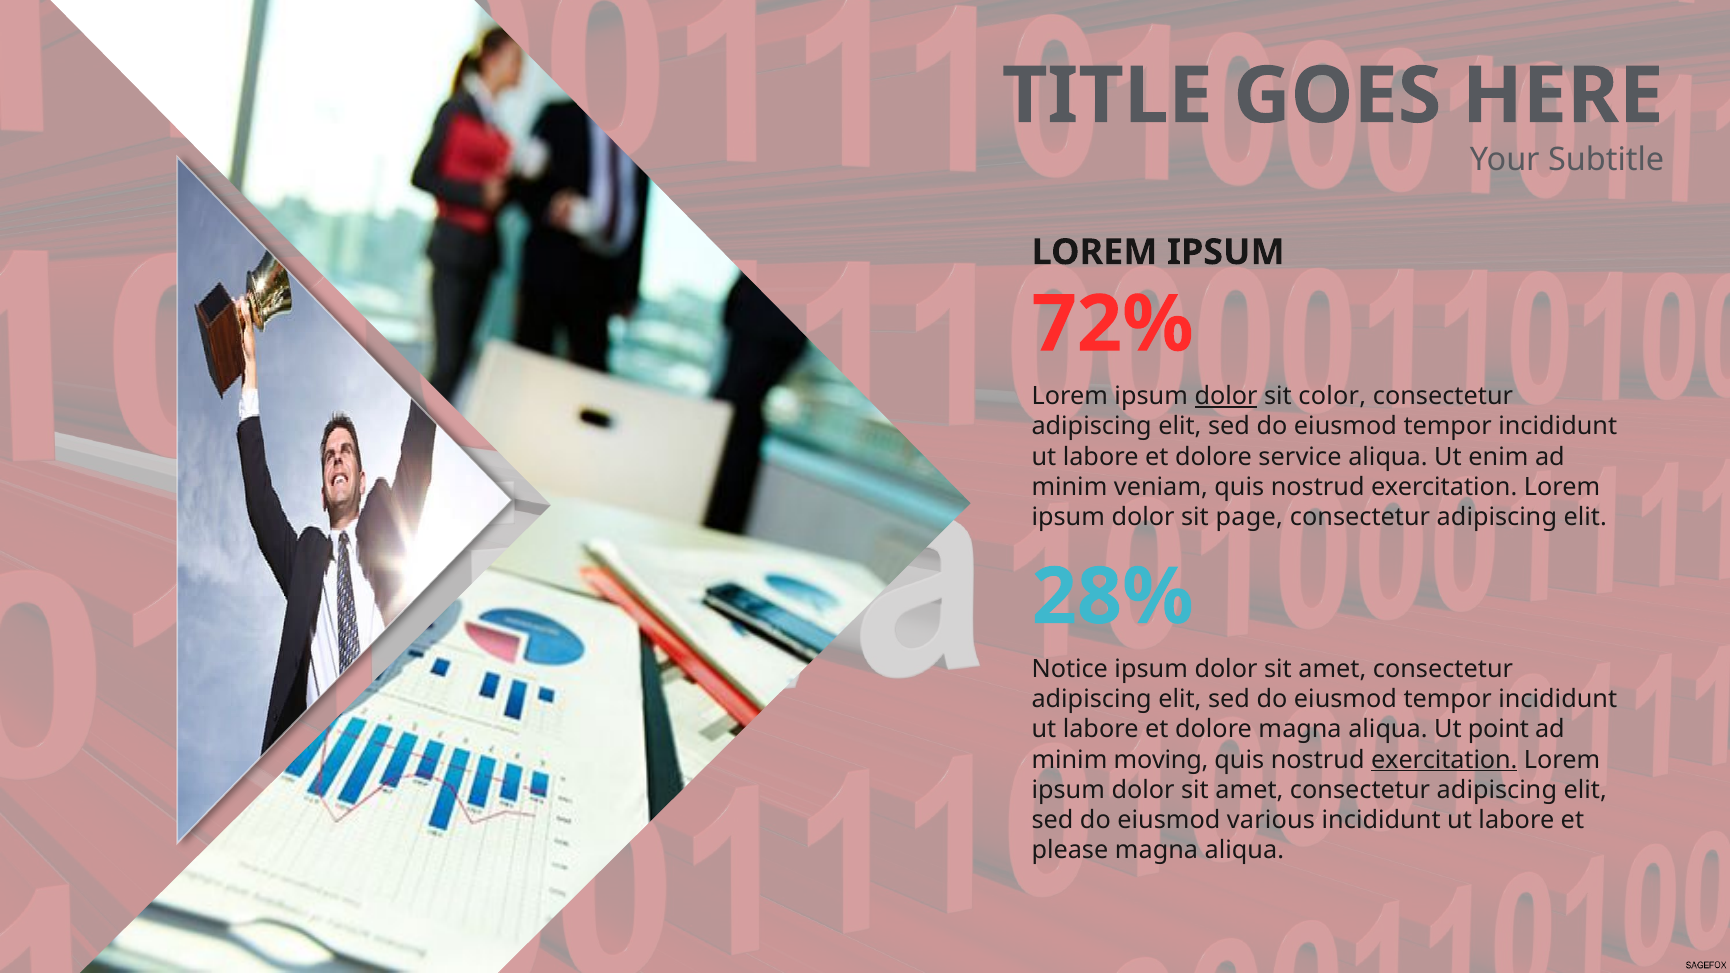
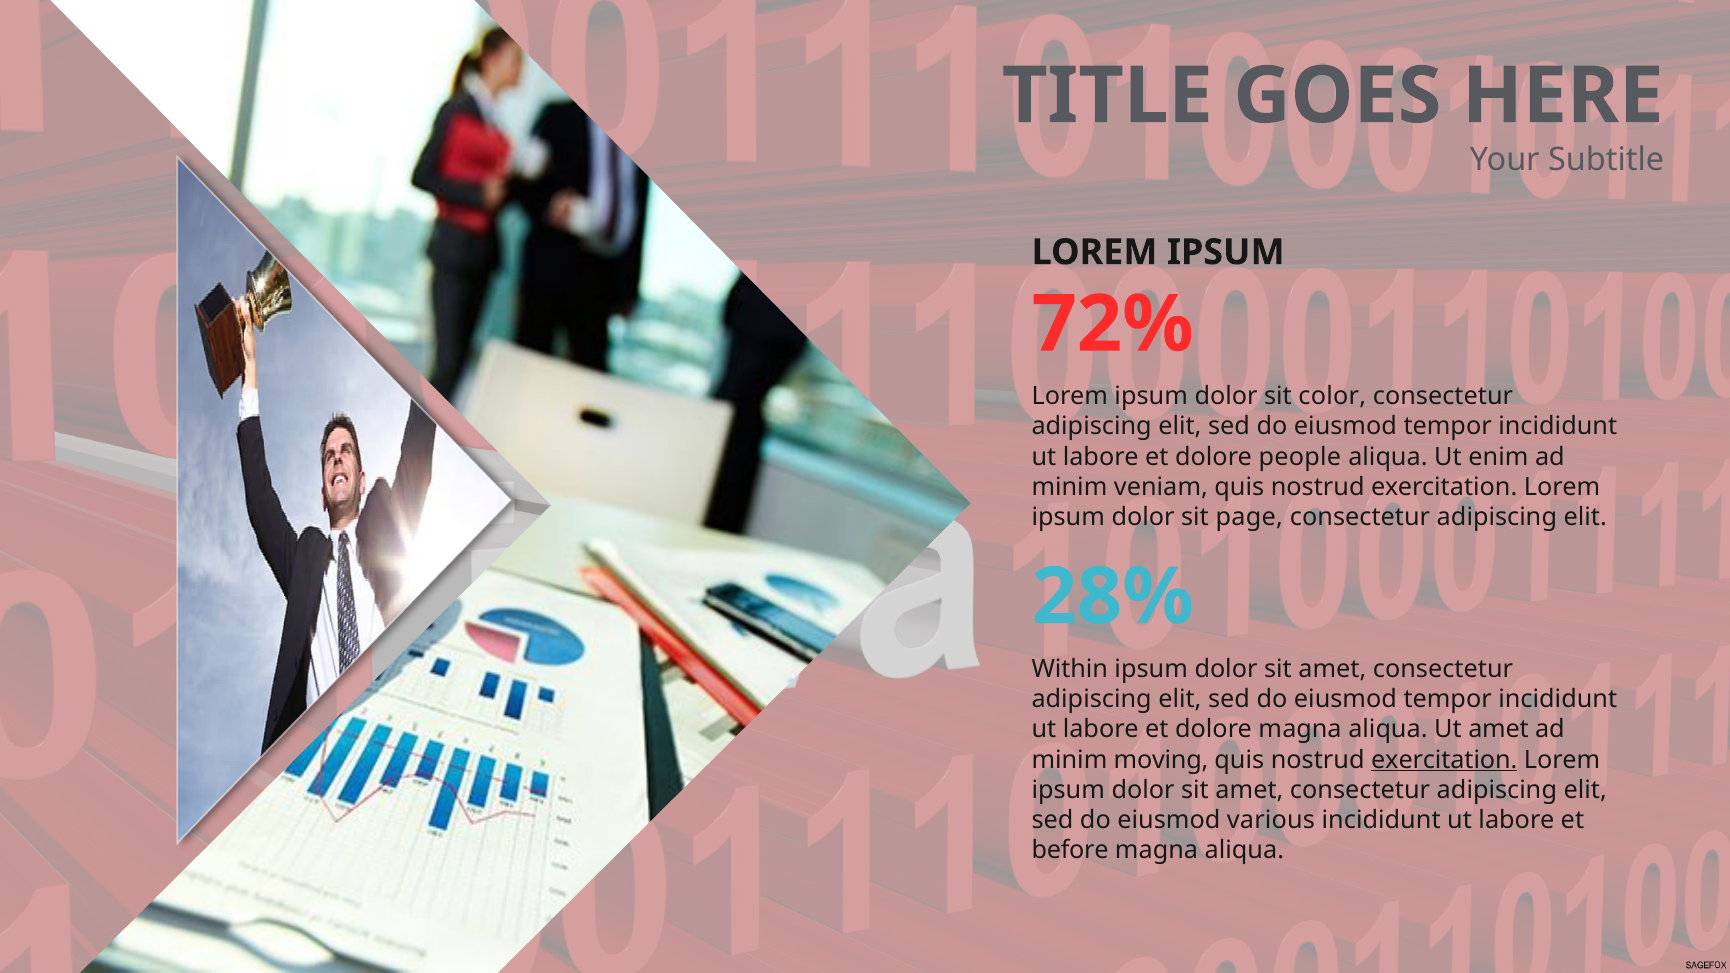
dolor at (1226, 396) underline: present -> none
service: service -> people
Notice: Notice -> Within
Ut point: point -> amet
please: please -> before
